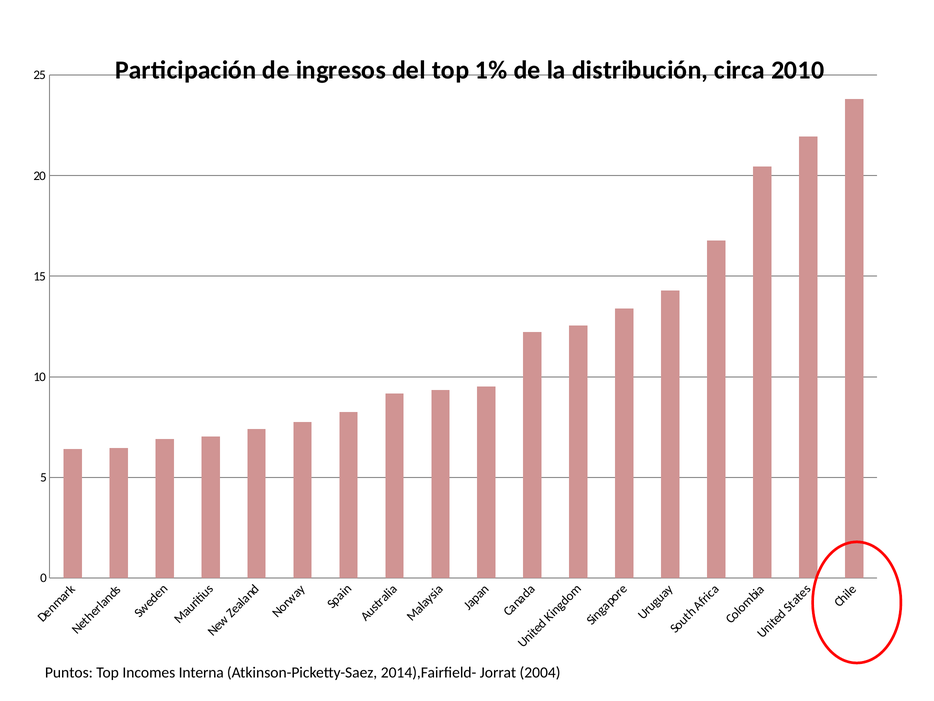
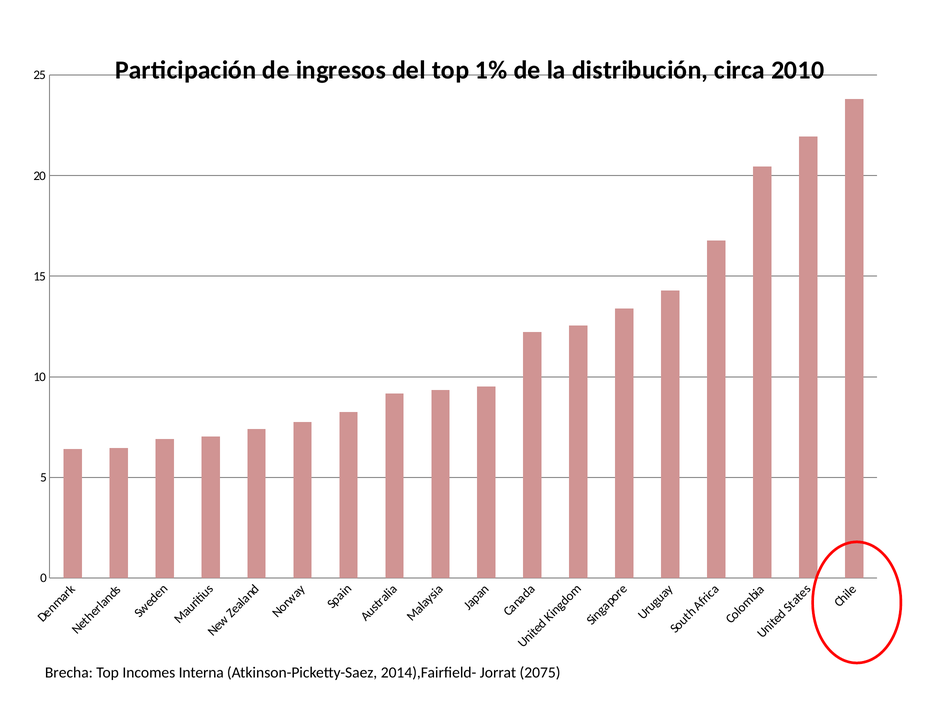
Puntos: Puntos -> Brecha
2004: 2004 -> 2075
